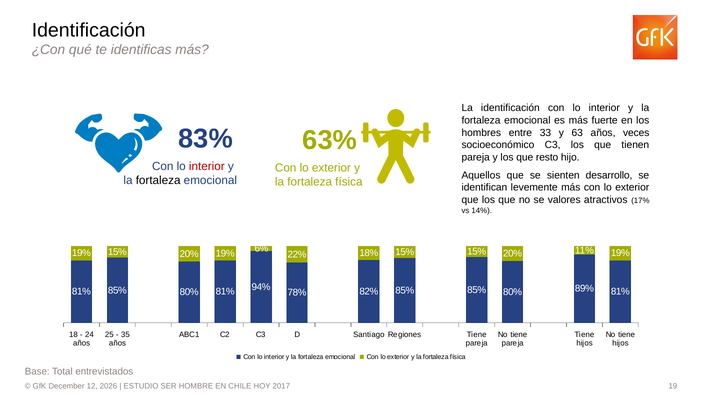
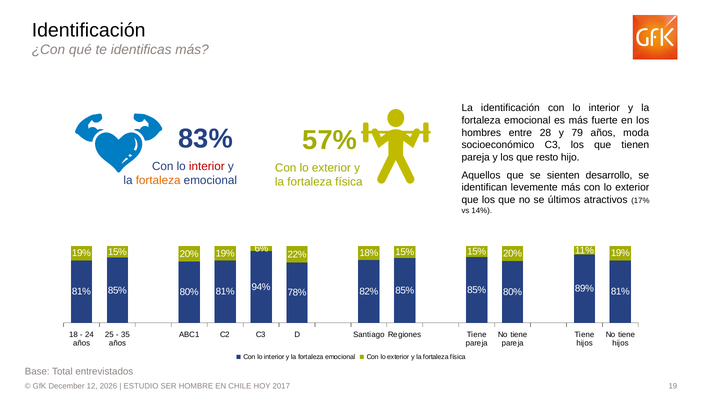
63%: 63% -> 57%
33: 33 -> 28
63: 63 -> 79
veces: veces -> moda
fortaleza at (158, 180) colour: black -> orange
valores: valores -> últimos
